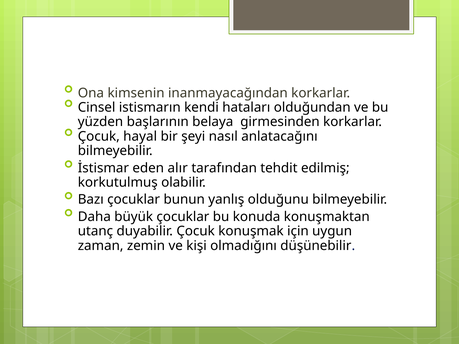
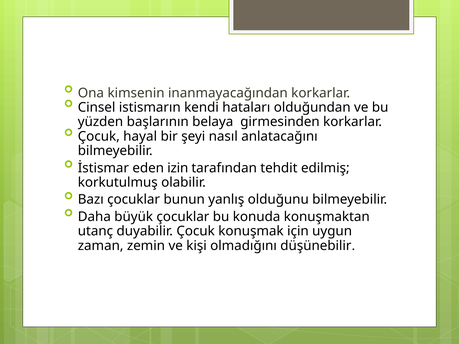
alır: alır -> izin
